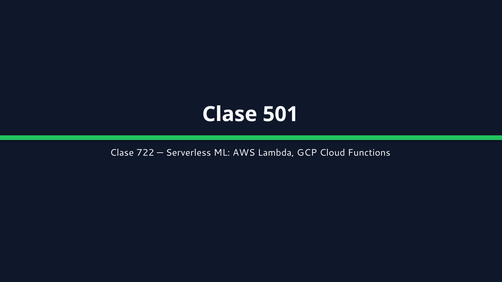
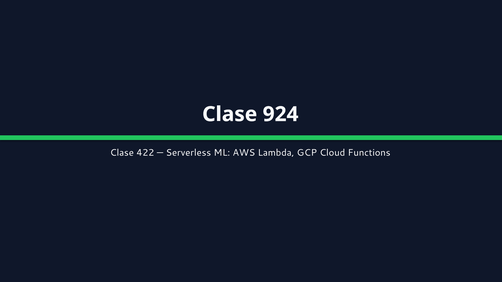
501: 501 -> 924
722: 722 -> 422
